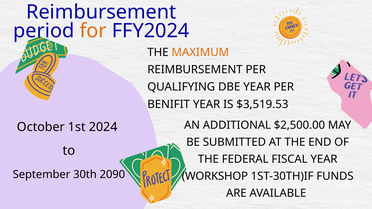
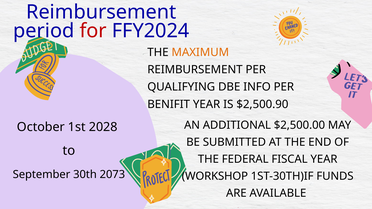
for colour: orange -> red
DBE YEAR: YEAR -> INFO
$3,519.53: $3,519.53 -> $2,500.90
2024: 2024 -> 2028
2090: 2090 -> 2073
